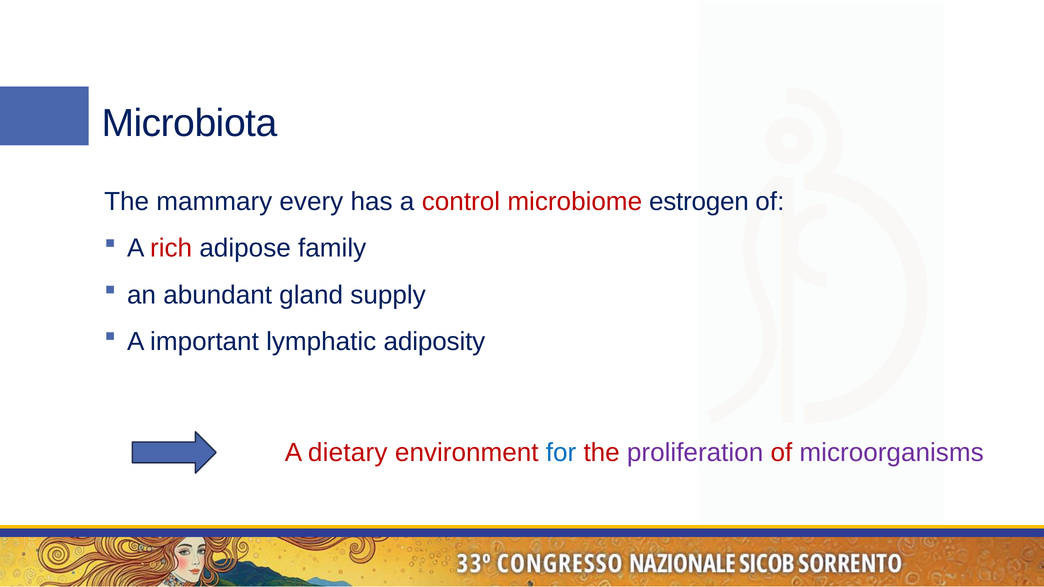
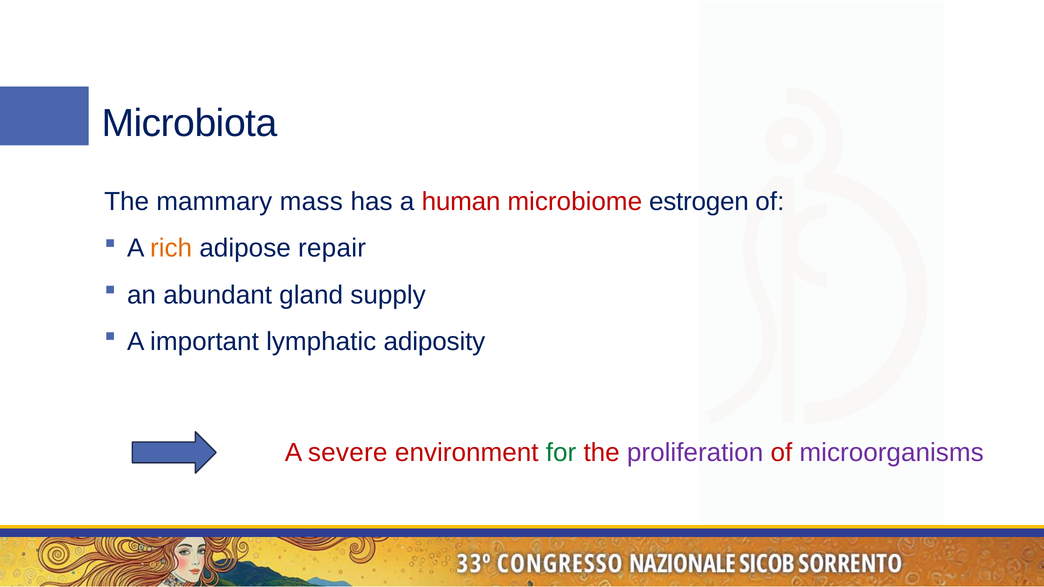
every: every -> mass
control: control -> human
rich colour: red -> orange
family: family -> repair
dietary: dietary -> severe
for colour: blue -> green
